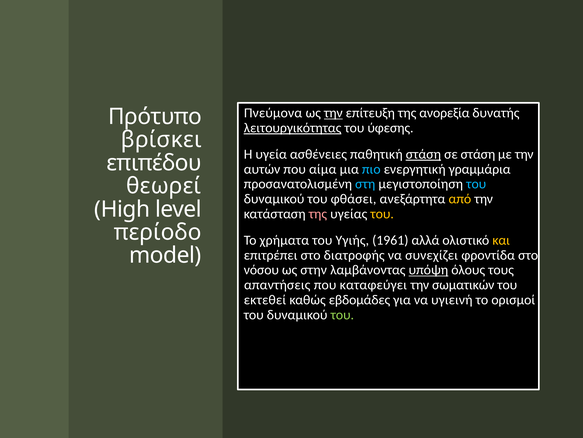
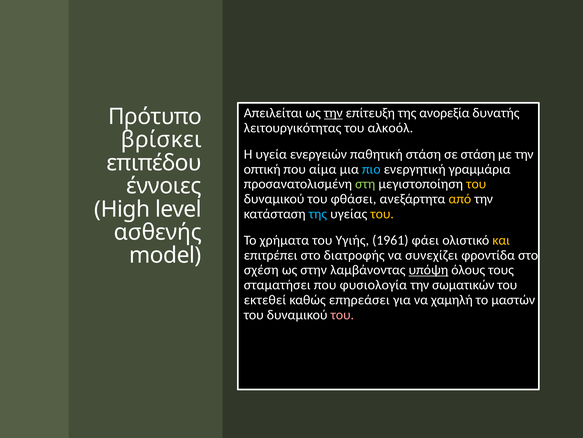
Πνεύμονα: Πνεύμονα -> Απειλείται
λειτουργικότητας underline: present -> none
ύφεσης: ύφεσης -> αλκοόλ
ασθένειες: ασθένειες -> ενεργειών
στάση at (423, 154) underline: present -> none
αυτών: αυτών -> οπτική
στη colour: light blue -> light green
του at (476, 184) colour: light blue -> yellow
θεωρεί: θεωρεί -> έννοιες
της at (318, 214) colour: pink -> light blue
περίοδο: περίοδο -> ασθενής
αλλά: αλλά -> φάει
νόσου: νόσου -> σχέση
απαντήσεις: απαντήσεις -> σταματήσει
καταφεύγει: καταφεύγει -> φυσιολογία
εβδομάδες: εβδομάδες -> επηρεάσει
υγιεινή: υγιεινή -> χαμηλή
ορισμοί: ορισμοί -> μαστών
του at (342, 314) colour: light green -> pink
